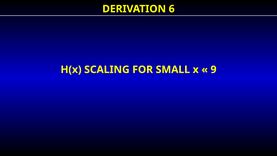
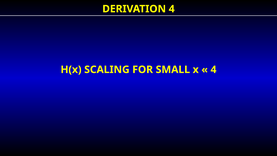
DERIVATION 6: 6 -> 4
9 at (213, 70): 9 -> 4
